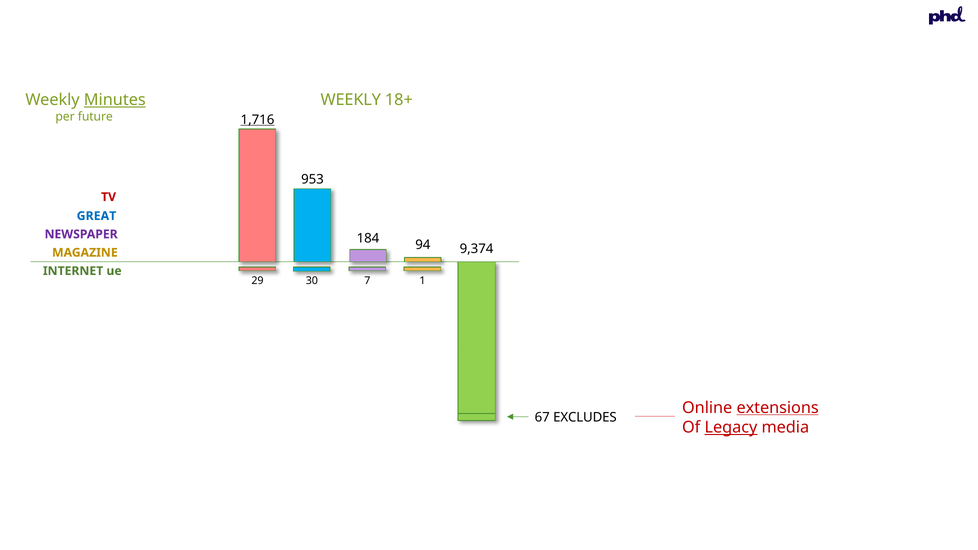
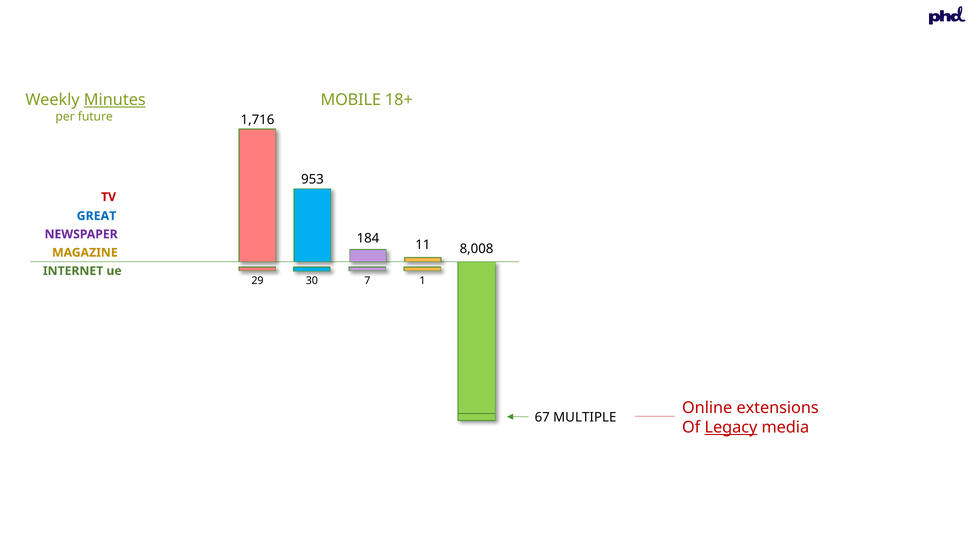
WEEKLY at (351, 100): WEEKLY -> MOBILE
1,716 underline: present -> none
94: 94 -> 11
9,374: 9,374 -> 8,008
extensions underline: present -> none
EXCLUDES: EXCLUDES -> MULTIPLE
